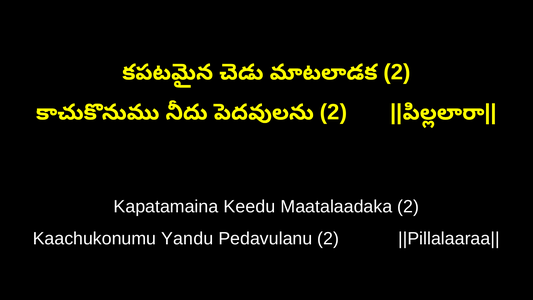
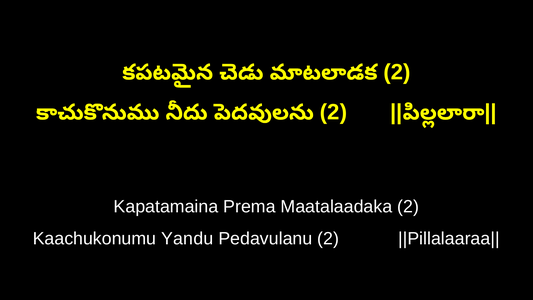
Keedu: Keedu -> Prema
